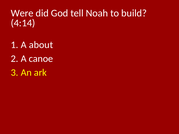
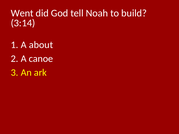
Were: Were -> Went
4:14: 4:14 -> 3:14
